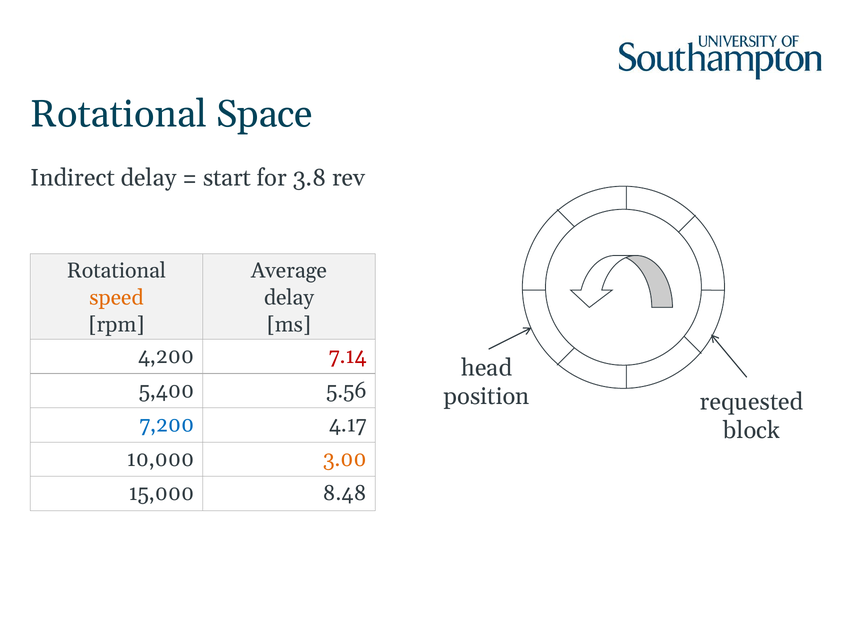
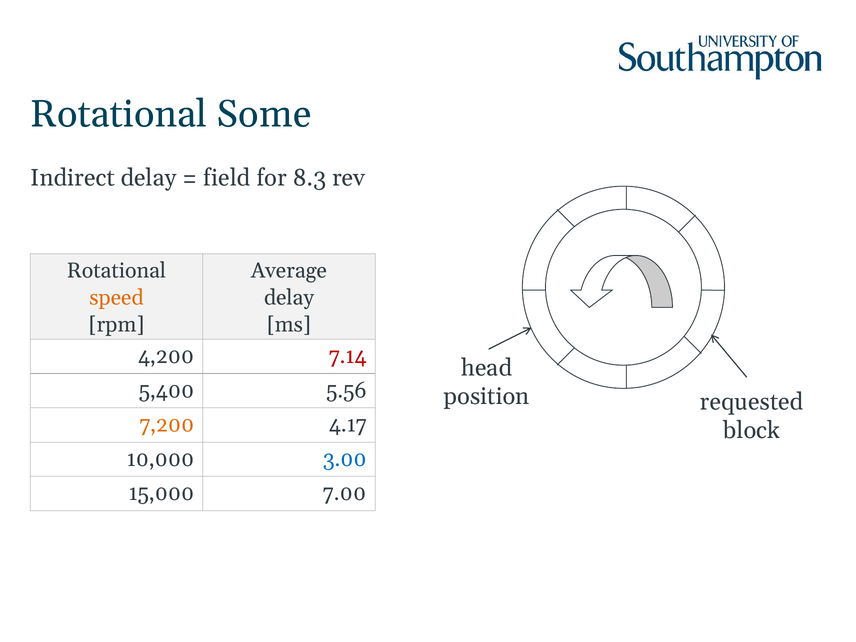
Space: Space -> Some
start: start -> field
3.8: 3.8 -> 8.3
7,200 colour: blue -> orange
3.00 colour: orange -> blue
8.48: 8.48 -> 7.00
